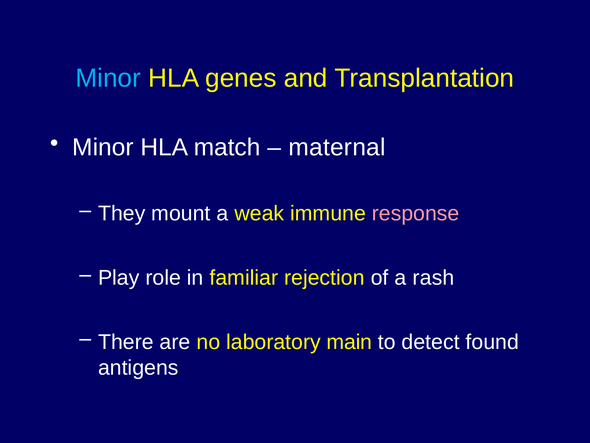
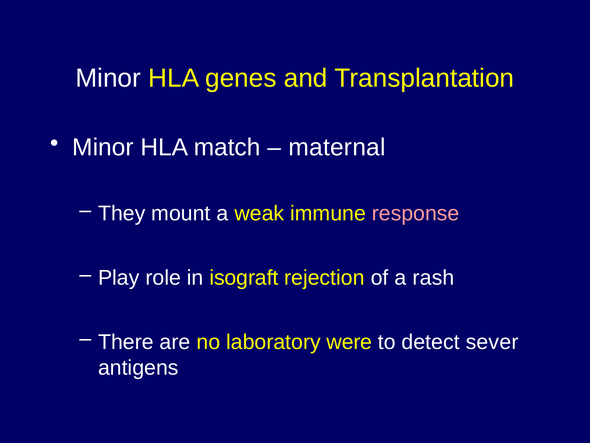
Minor at (108, 78) colour: light blue -> white
familiar: familiar -> isograft
main: main -> were
found: found -> sever
